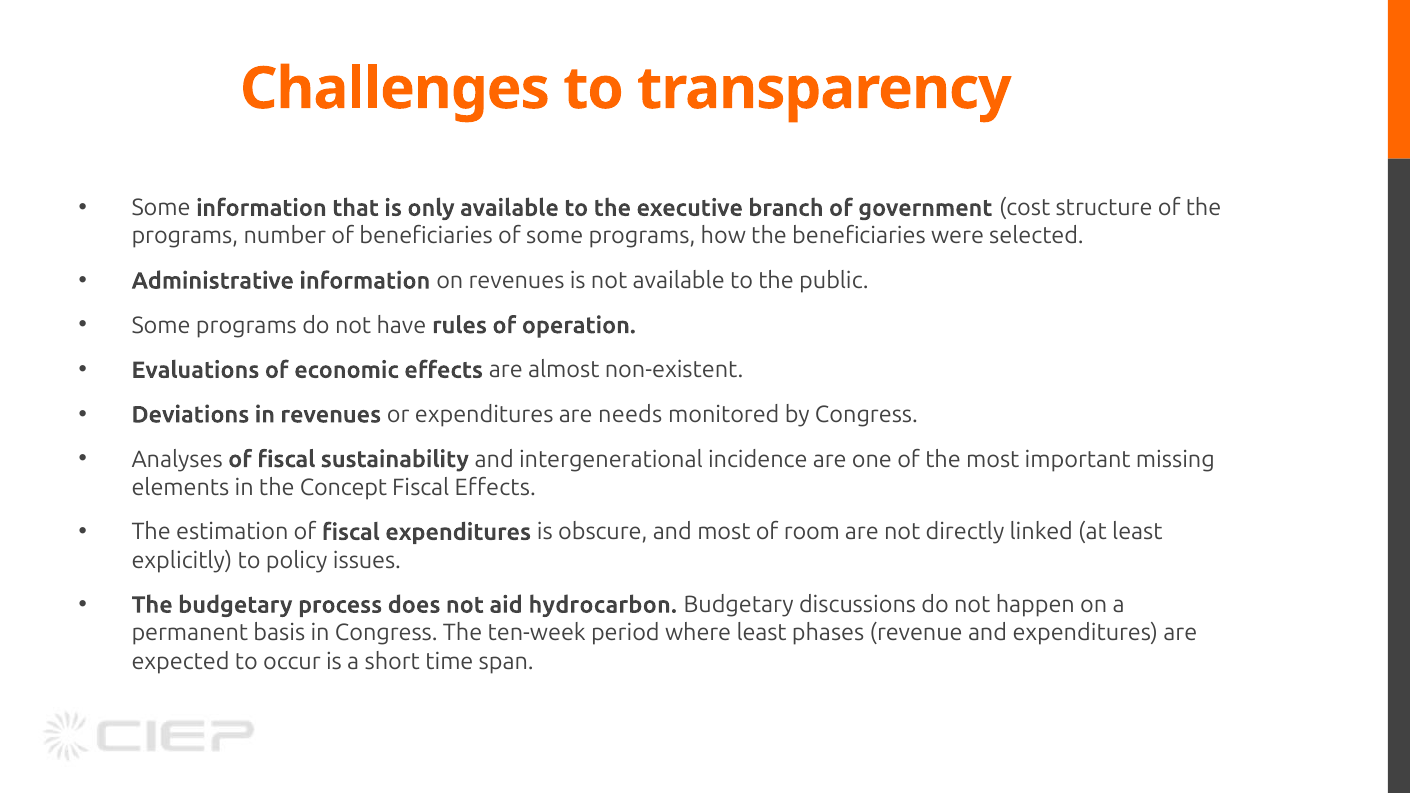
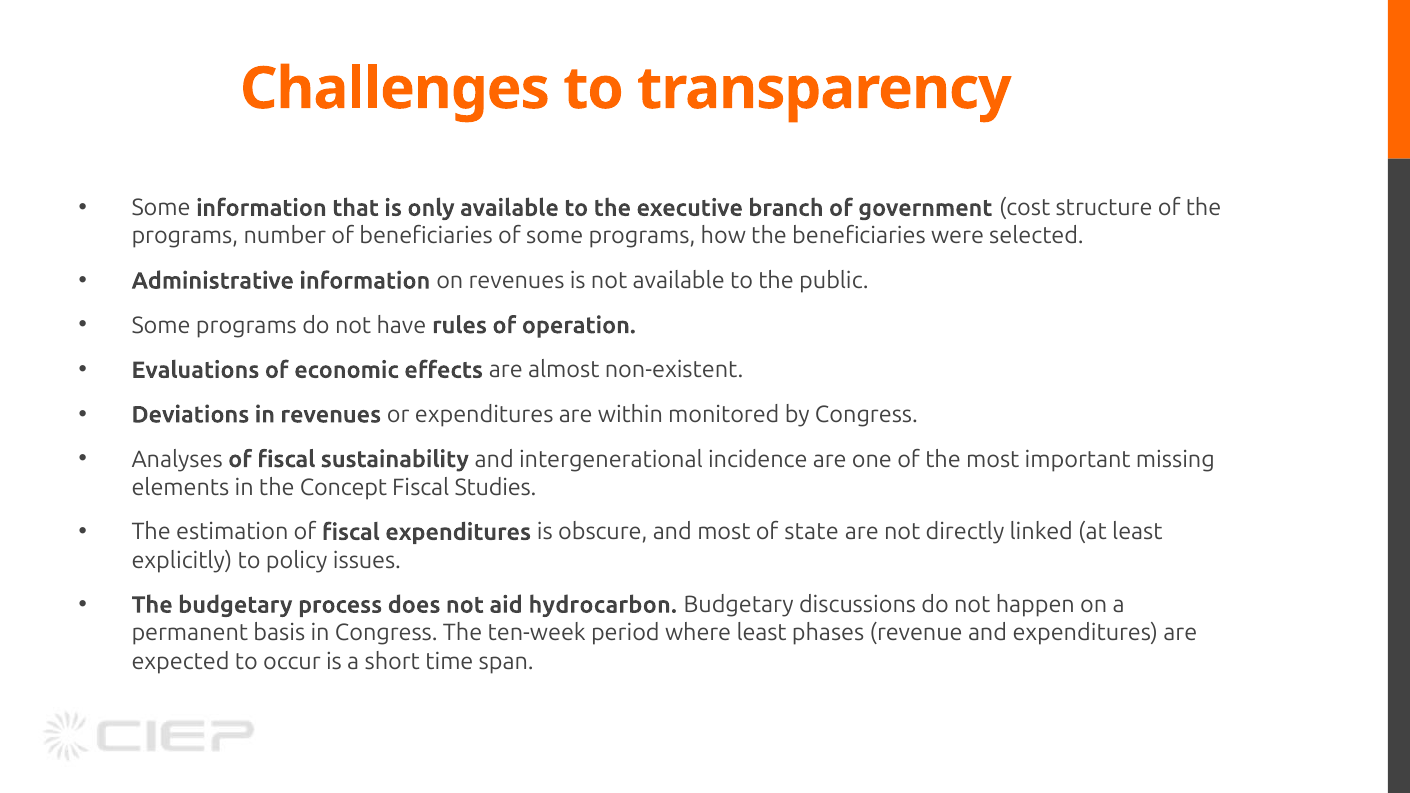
needs: needs -> within
Fiscal Effects: Effects -> Studies
room: room -> state
